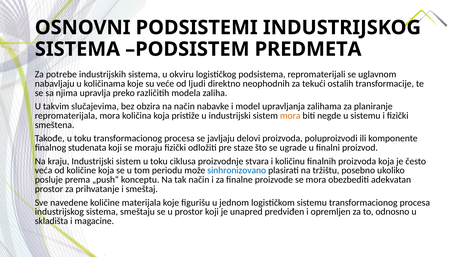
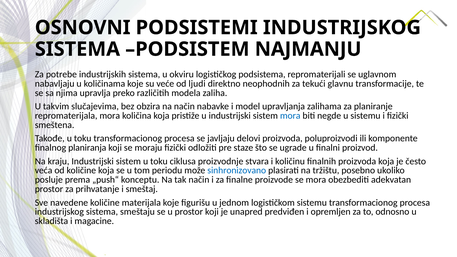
PREDMETA: PREDMETA -> NAJMANJU
ostalih: ostalih -> glavnu
mora at (290, 116) colour: orange -> blue
studenata: studenata -> planiranja
